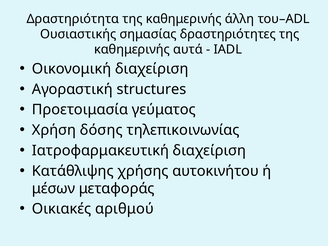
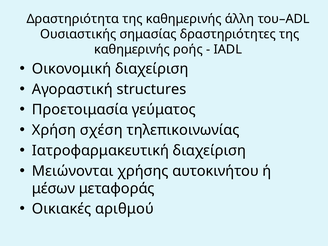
αυτά: αυτά -> ροής
δόσης: δόσης -> σχέση
Κατάθλιψης: Κατάθλιψης -> Μειώνονται
